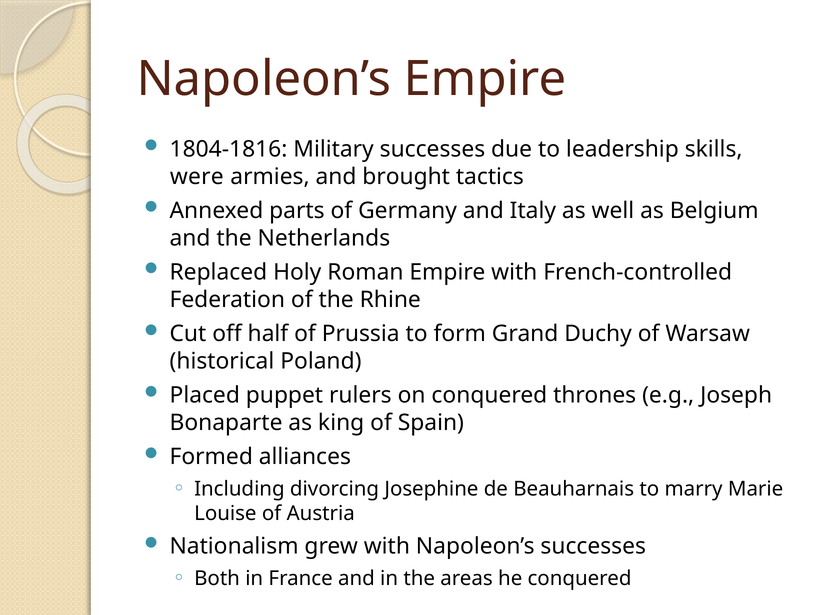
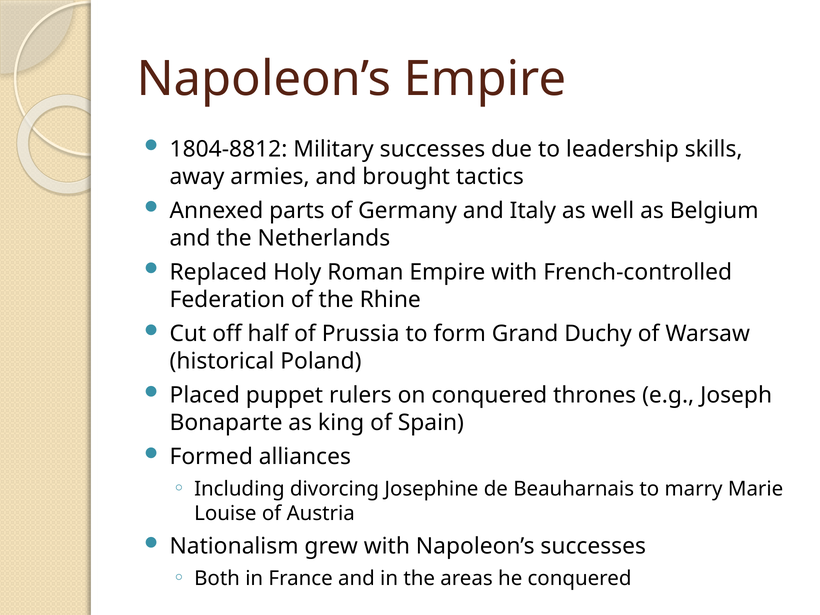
1804-1816: 1804-1816 -> 1804-8812
were: were -> away
